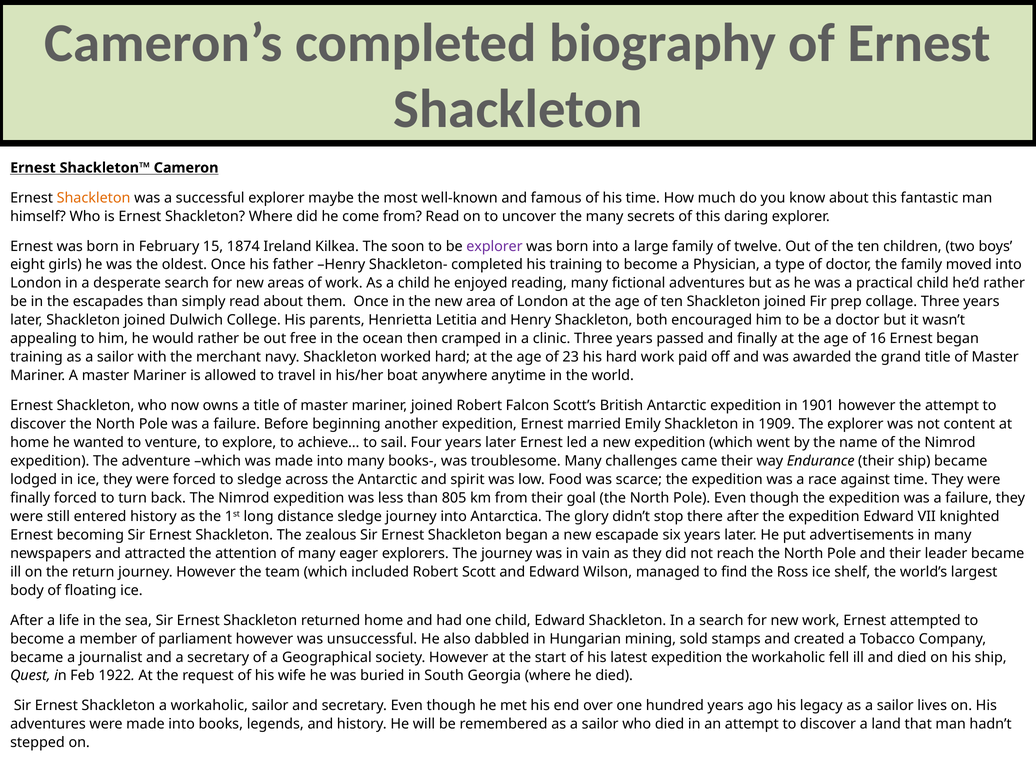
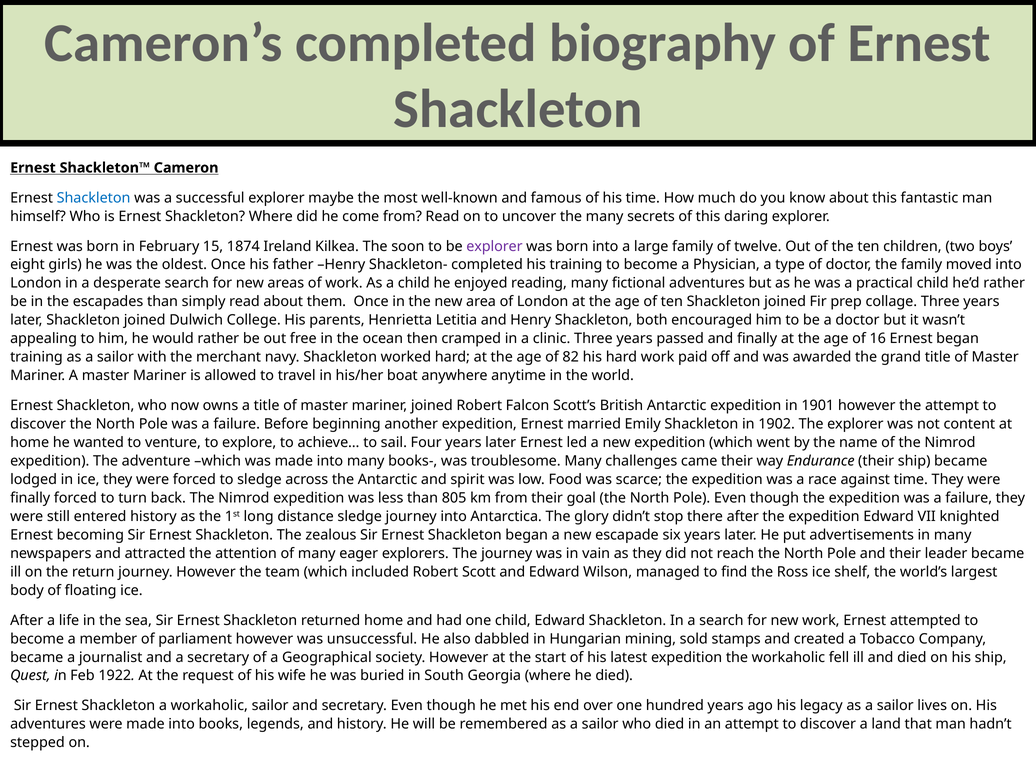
Shackleton at (94, 198) colour: orange -> blue
23: 23 -> 82
1909: 1909 -> 1902
